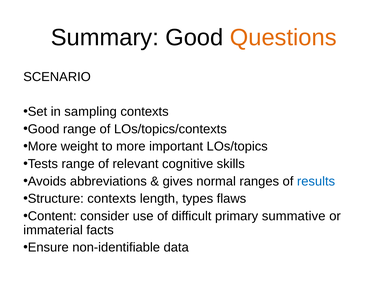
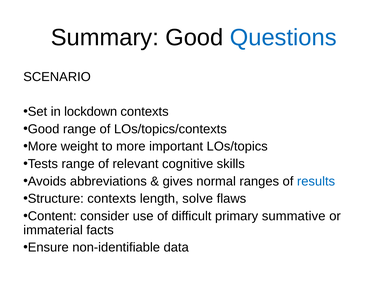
Questions colour: orange -> blue
sampling: sampling -> lockdown
types: types -> solve
